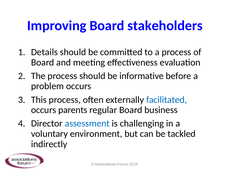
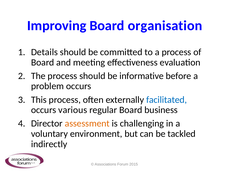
stakeholders: stakeholders -> organisation
parents: parents -> various
assessment colour: blue -> orange
